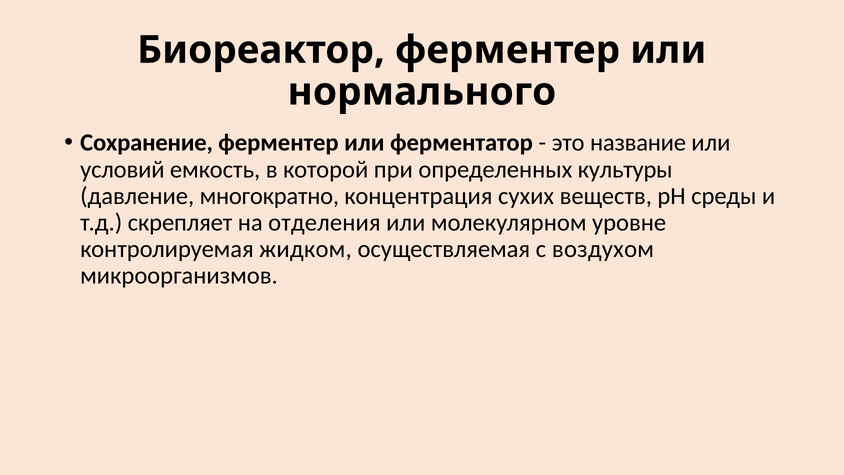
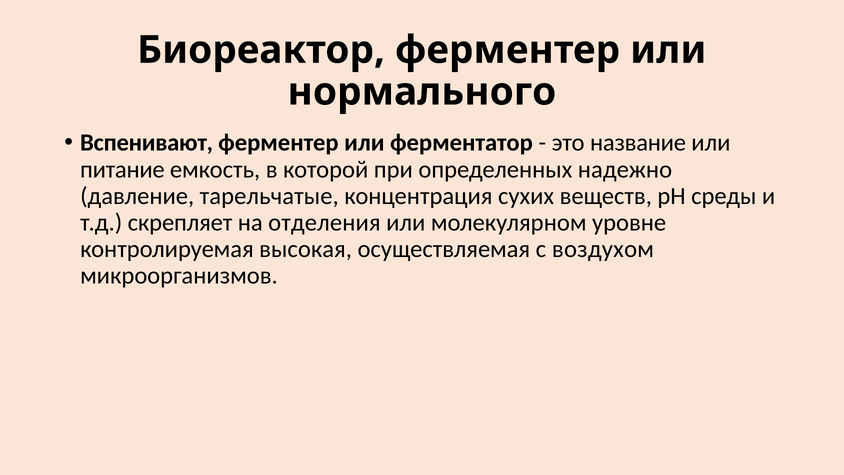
Сохранение: Сохранение -> Вспенивают
условий: условий -> питание
культуры: культуры -> надежно
многократно: многократно -> тарельчатые
жидком: жидком -> высокая
